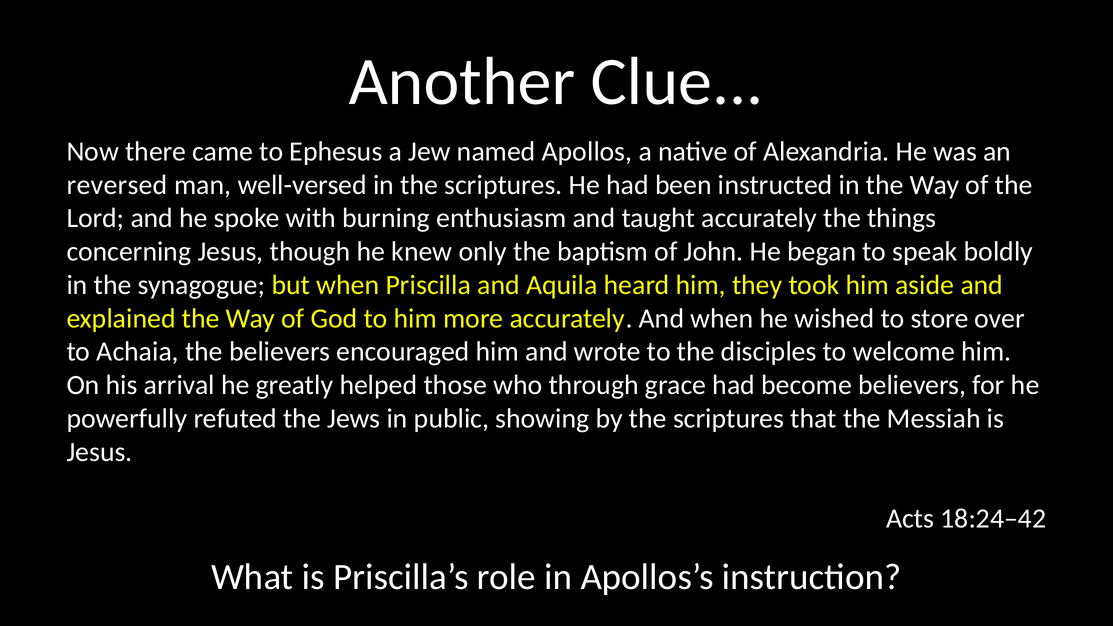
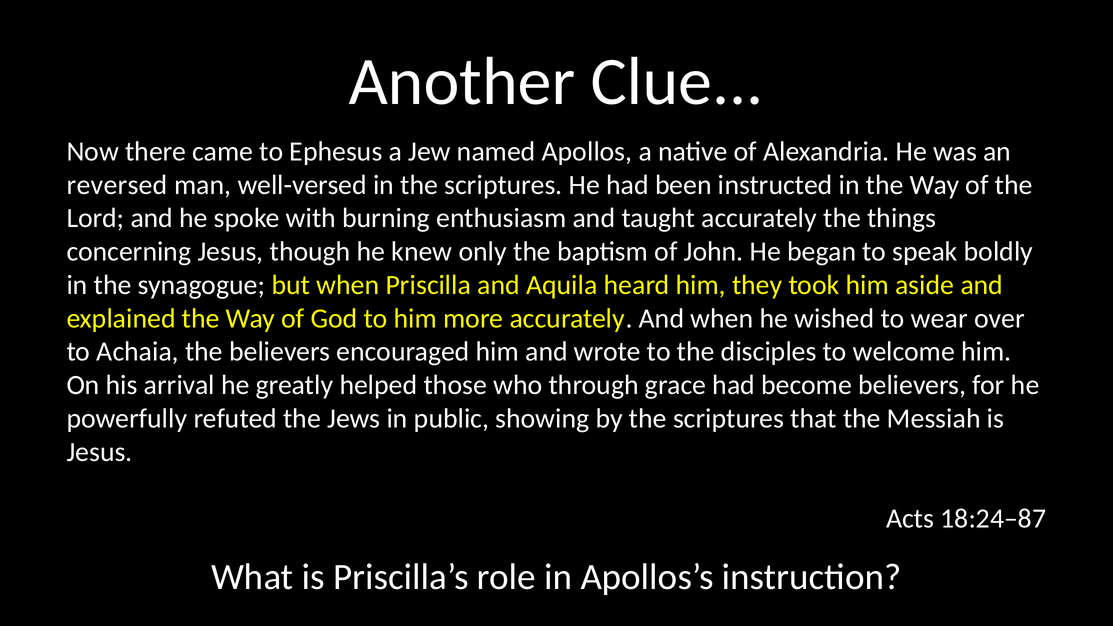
store: store -> wear
18:24–42: 18:24–42 -> 18:24–87
